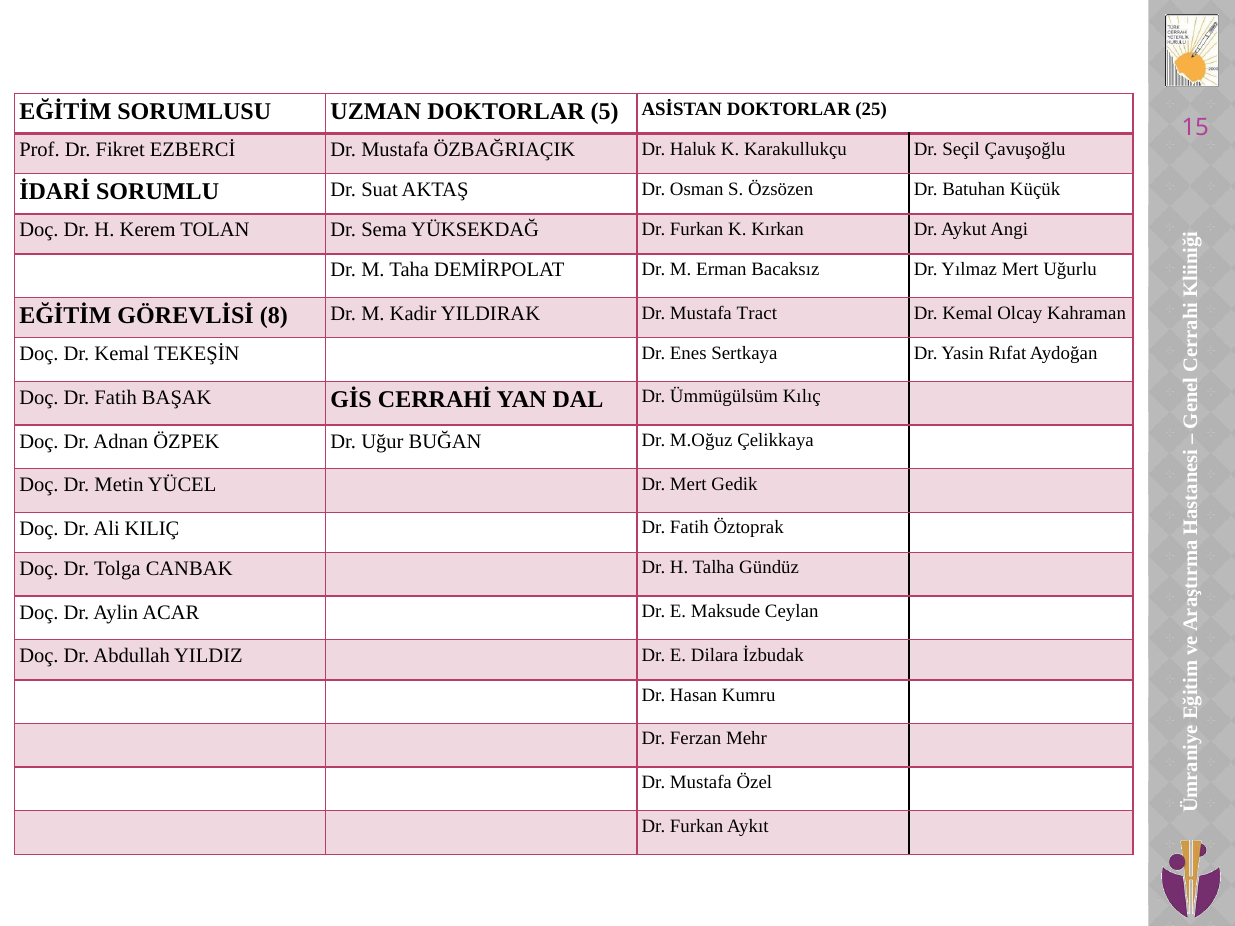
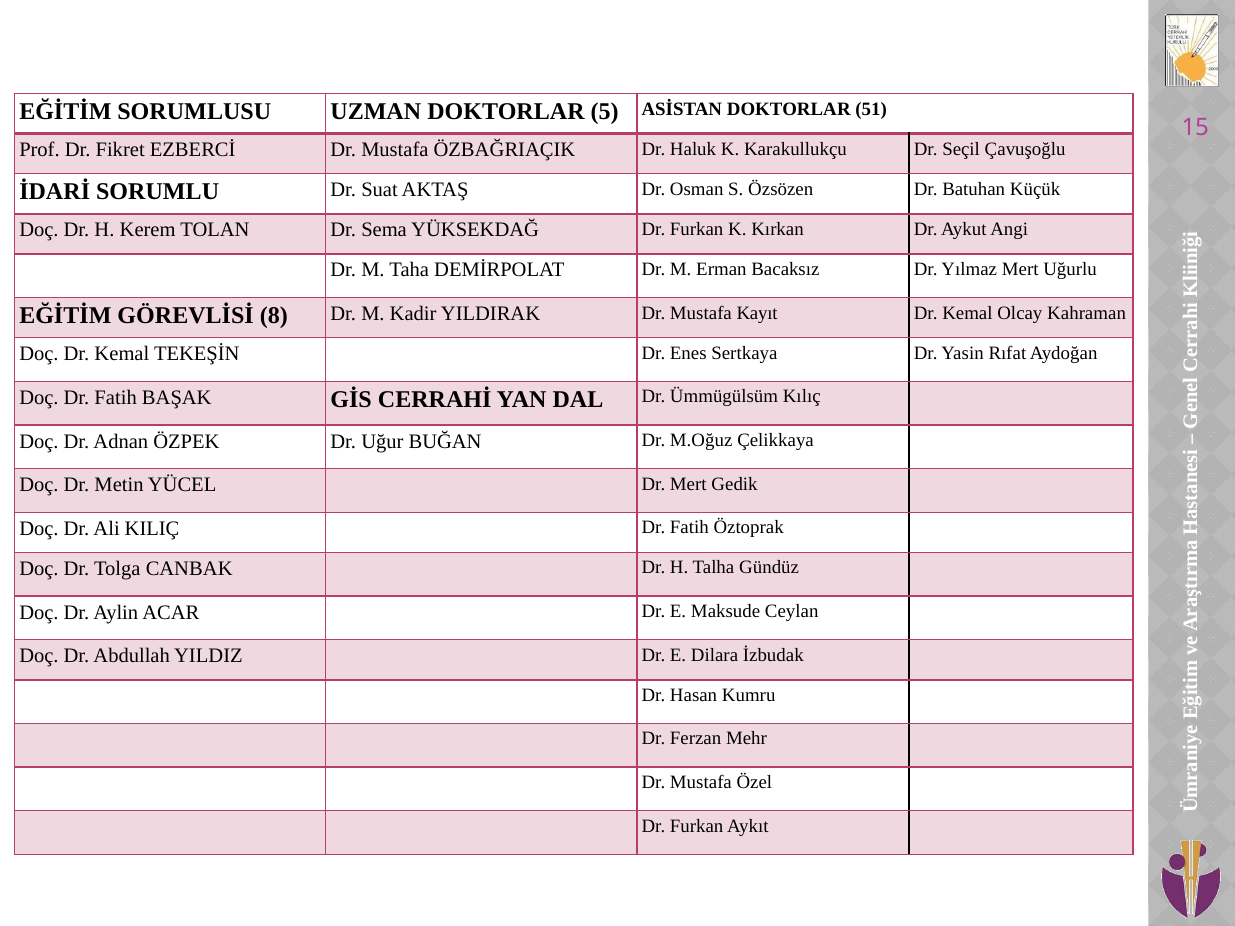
25: 25 -> 51
Tract: Tract -> Kayıt
